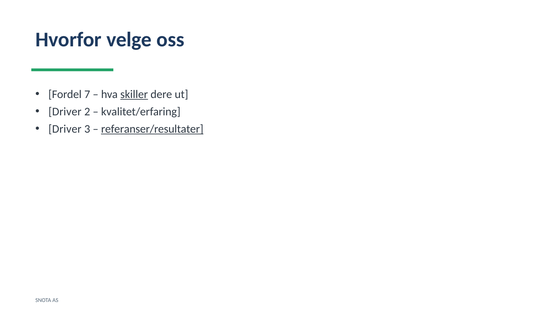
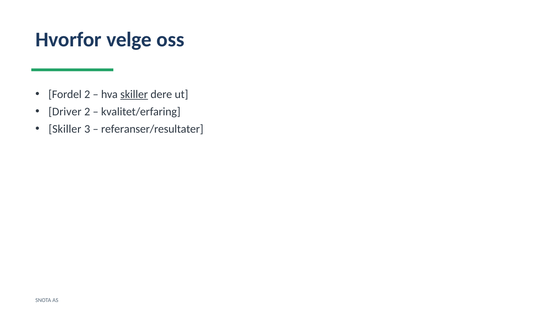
Fordel 7: 7 -> 2
Driver at (65, 129): Driver -> Skiller
referanser/resultater underline: present -> none
